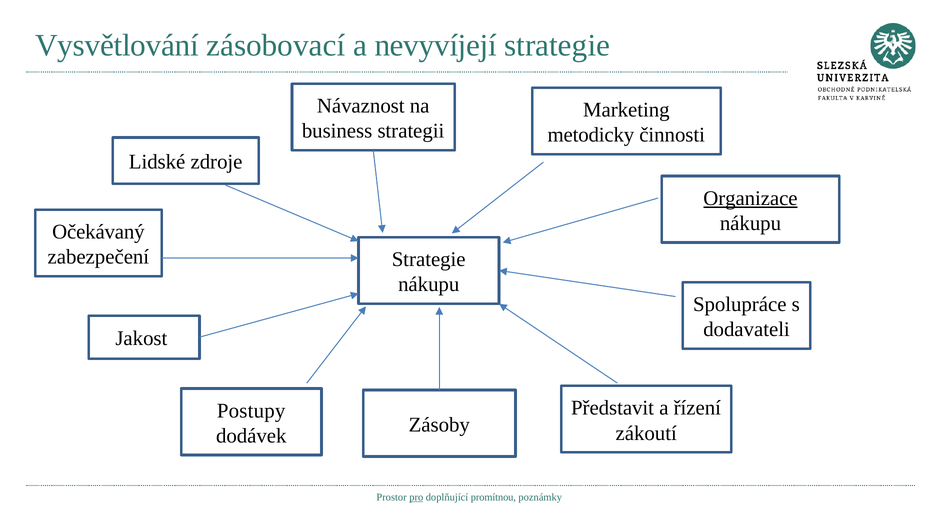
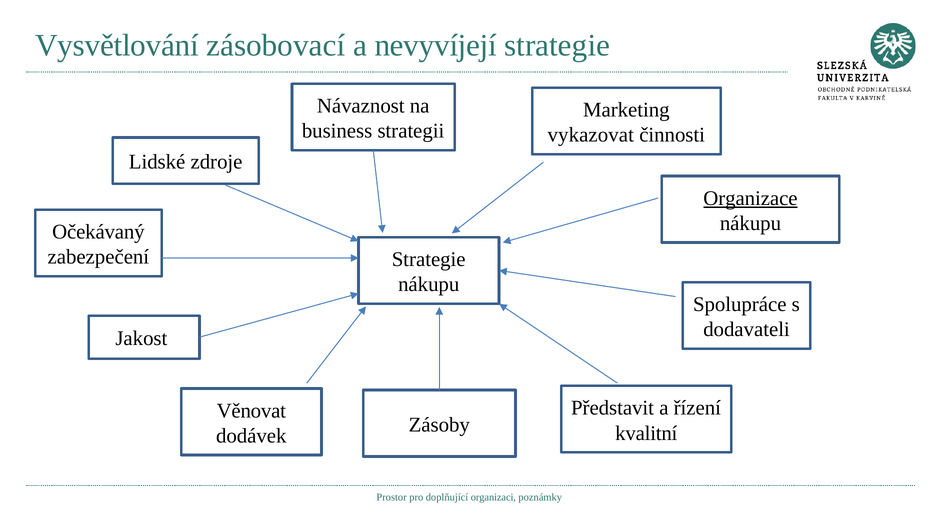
metodicky: metodicky -> vykazovat
Postupy: Postupy -> Věnovat
zákoutí: zákoutí -> kvalitní
pro underline: present -> none
promítnou: promítnou -> organizaci
